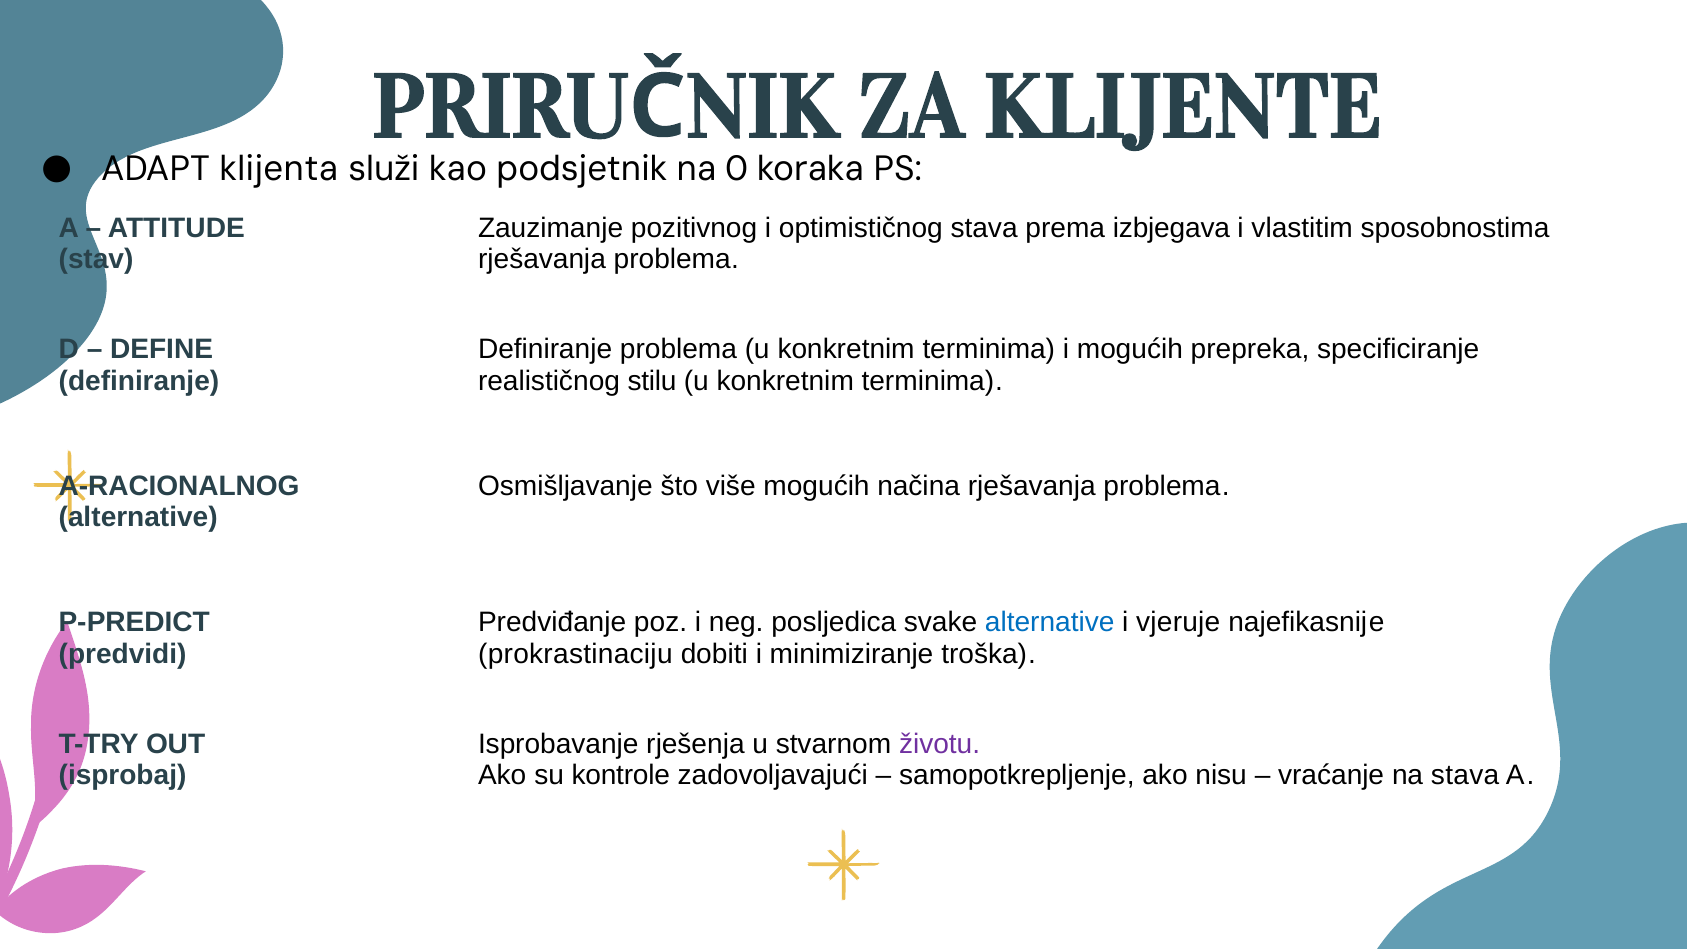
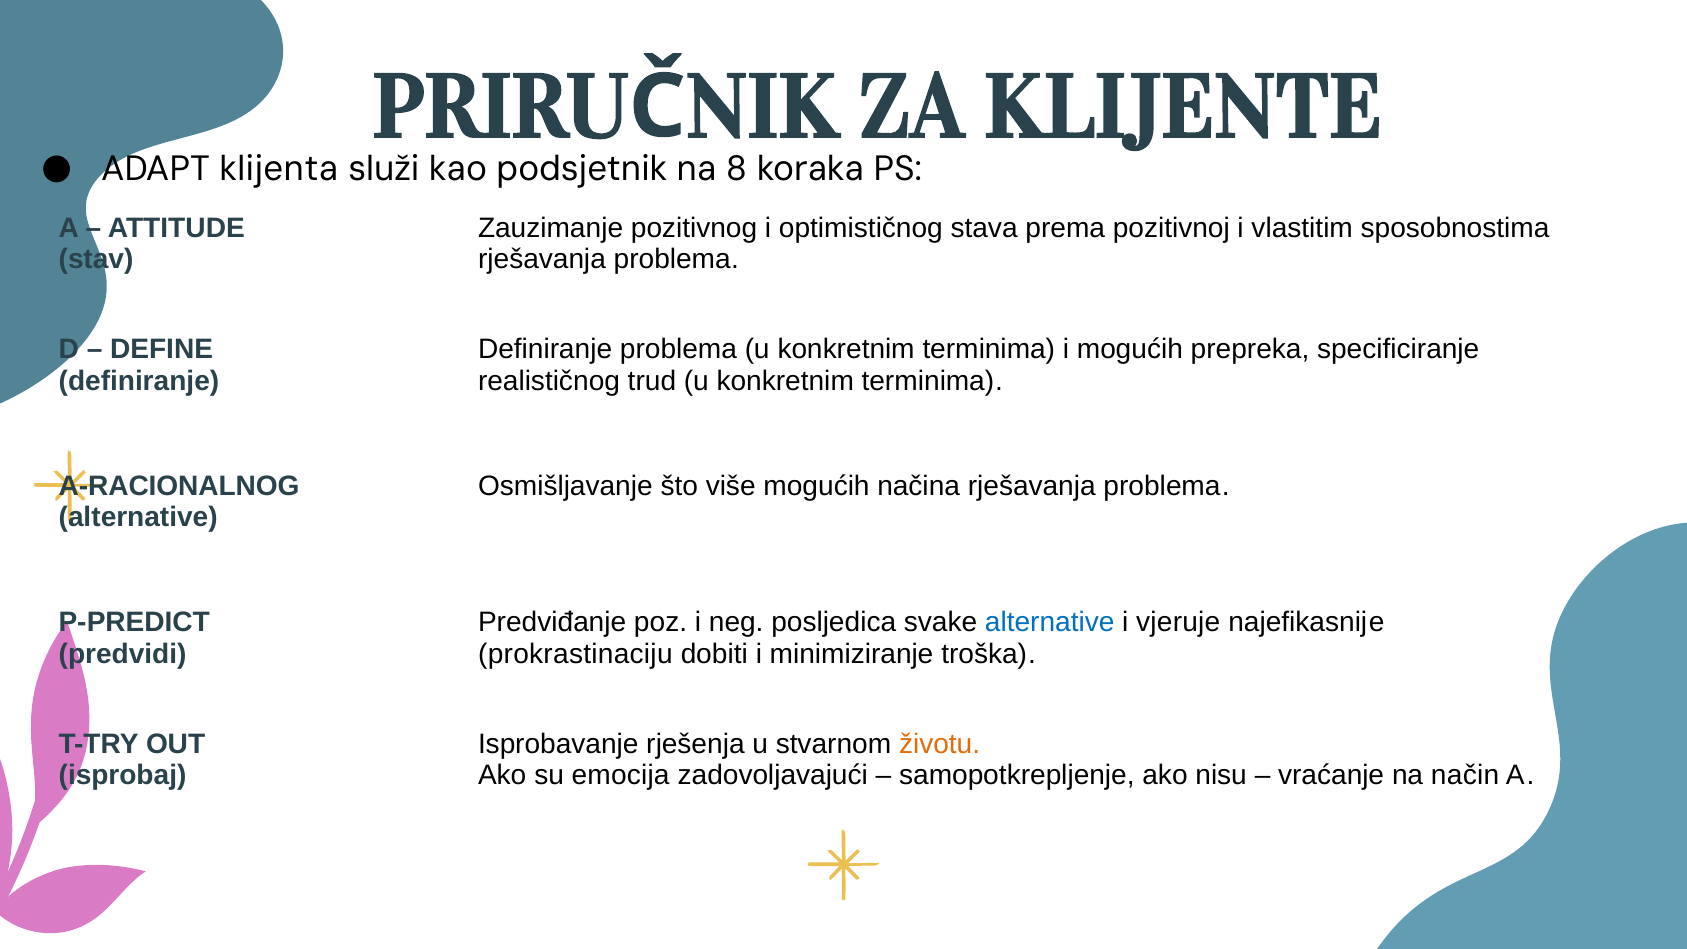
0: 0 -> 8
izbjegava: izbjegava -> pozitivnoj
stilu: stilu -> trud
životu colour: purple -> orange
kontrole: kontrole -> emocija
na stava: stava -> način
